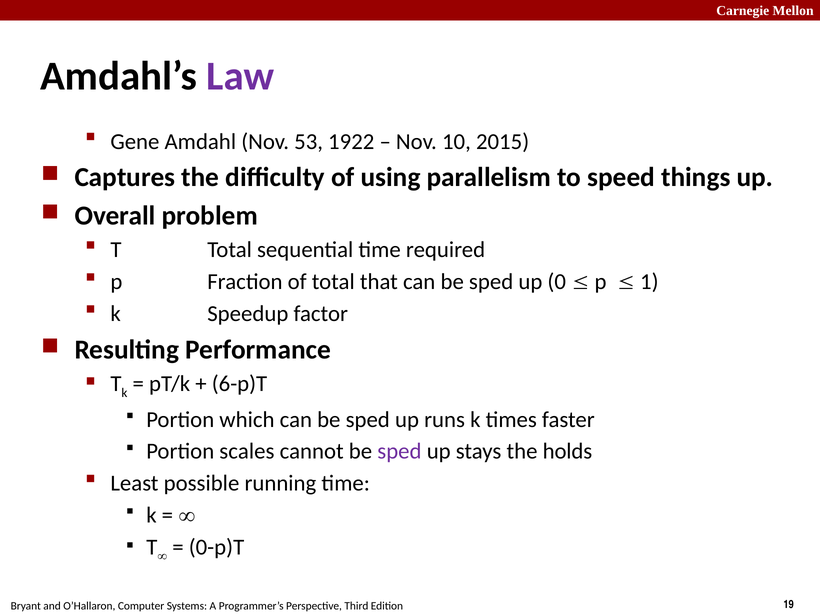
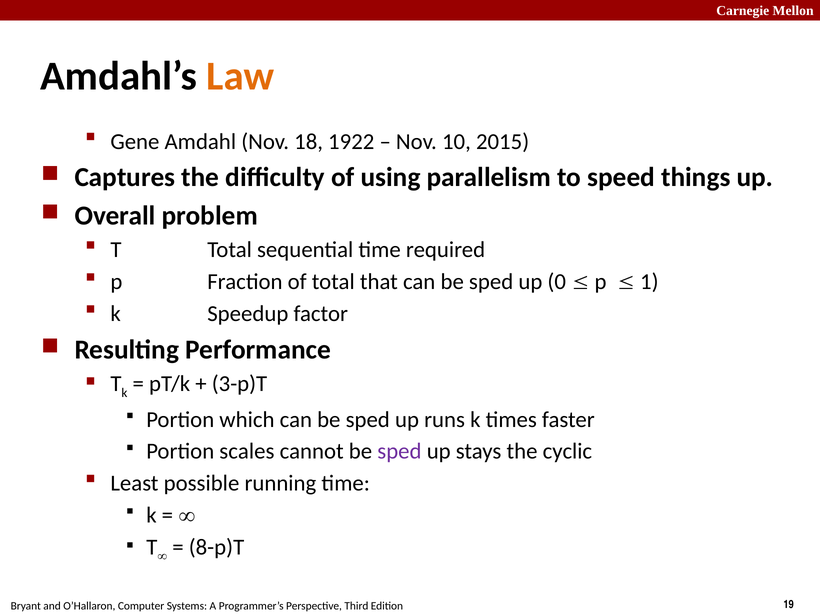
Law colour: purple -> orange
53: 53 -> 18
6-p)T: 6-p)T -> 3-p)T
holds: holds -> cyclic
0-p)T: 0-p)T -> 8-p)T
